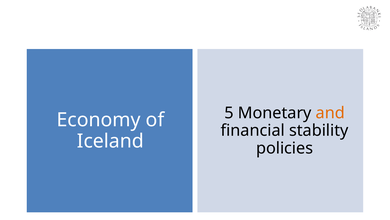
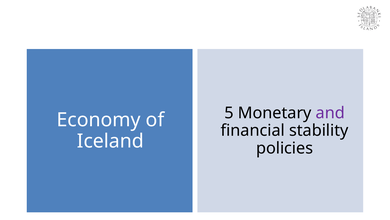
and colour: orange -> purple
